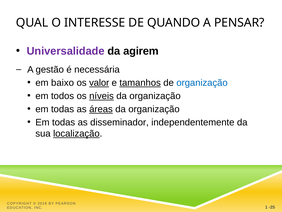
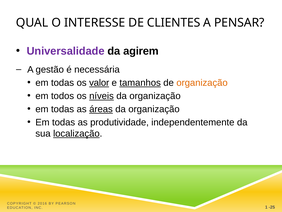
QUANDO: QUANDO -> CLIENTES
baixo at (63, 83): baixo -> todas
organização at (202, 83) colour: blue -> orange
disseminador: disseminador -> produtividade
